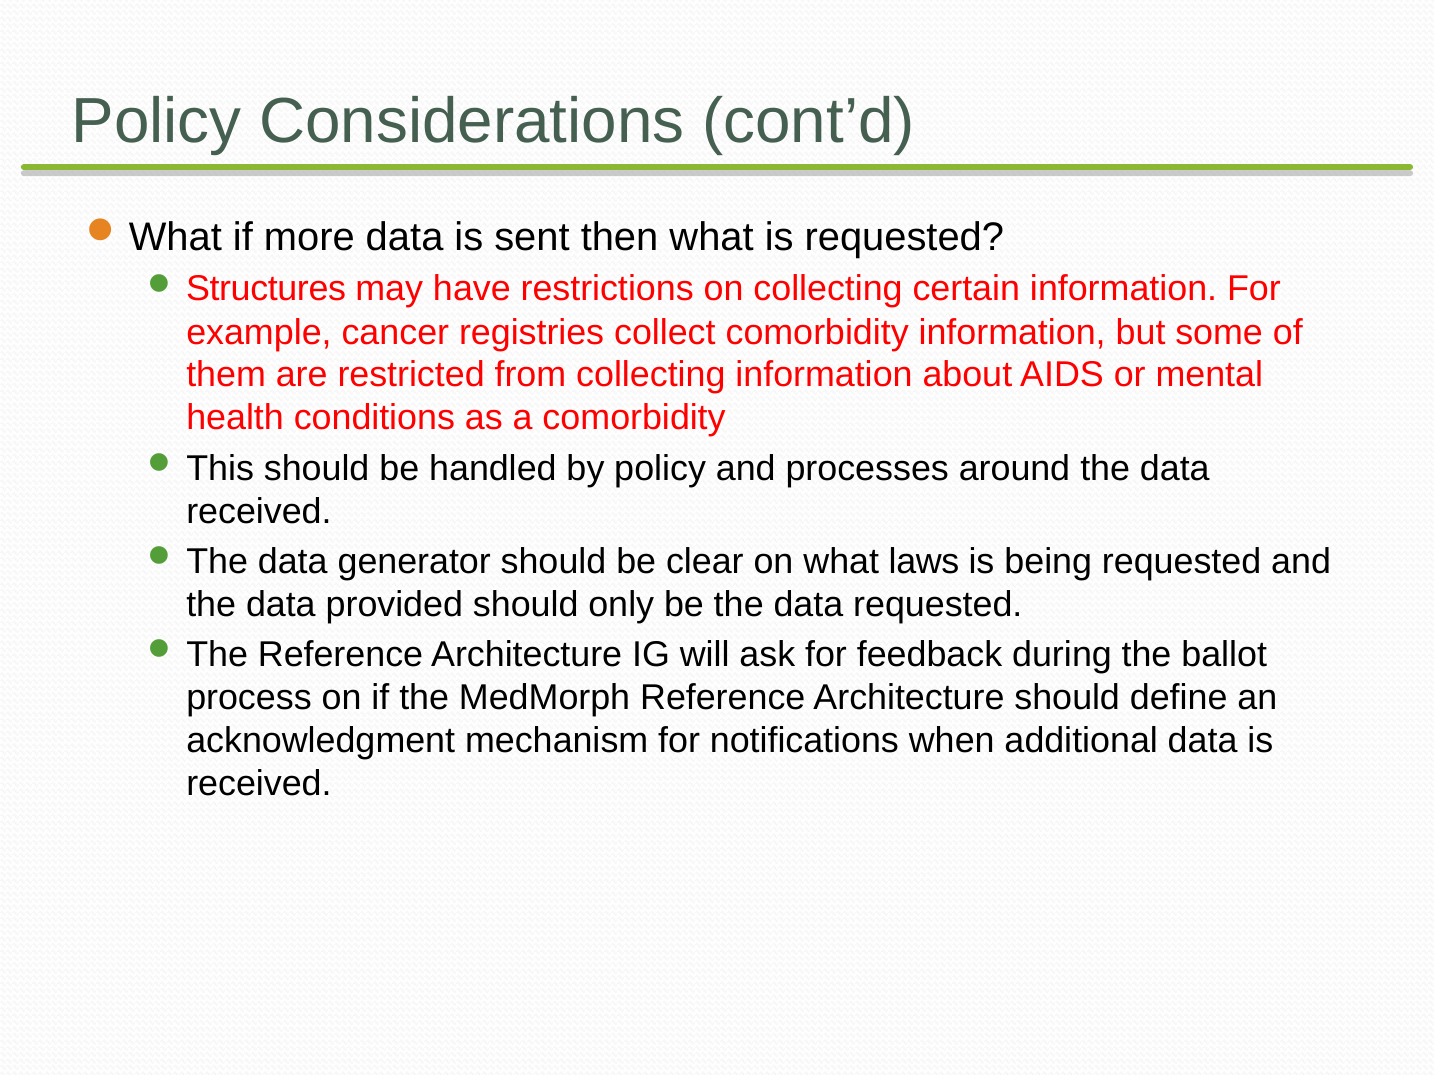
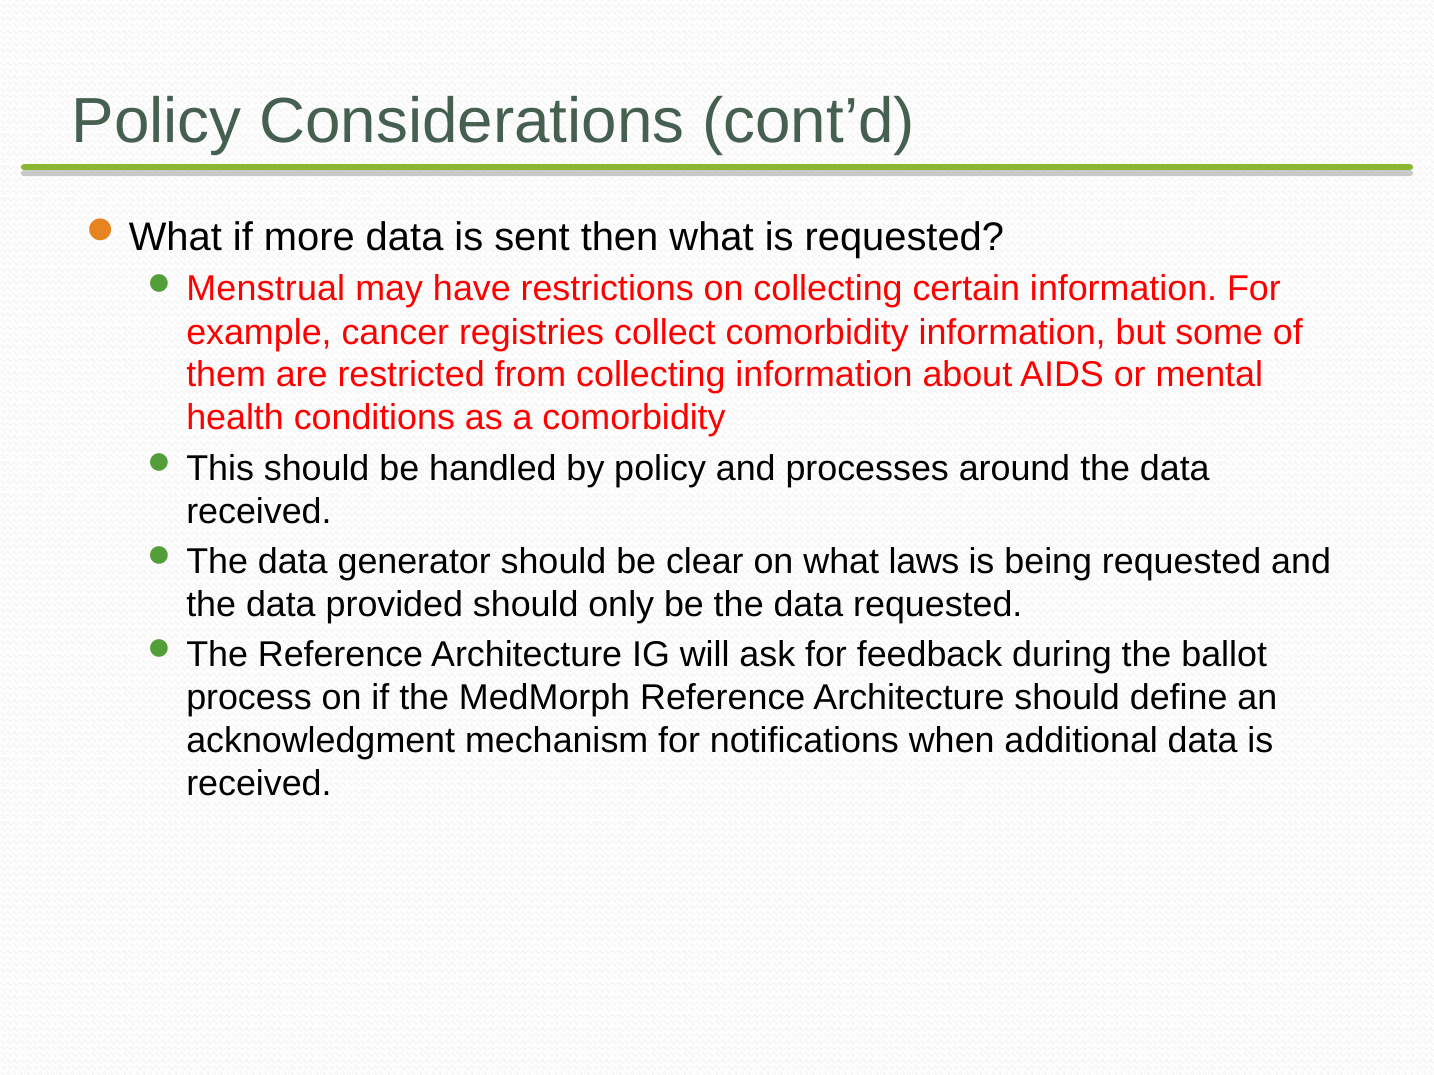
Structures: Structures -> Menstrual
